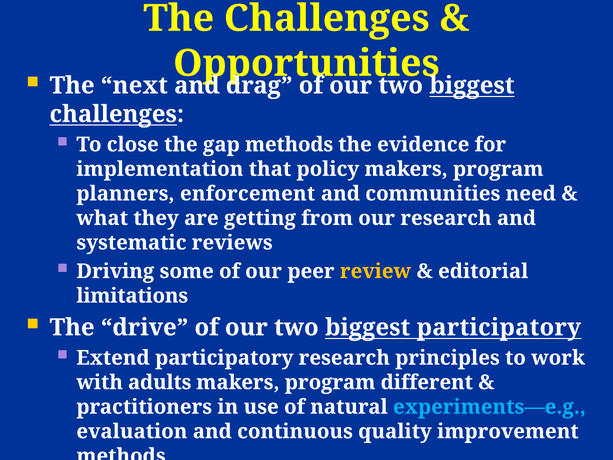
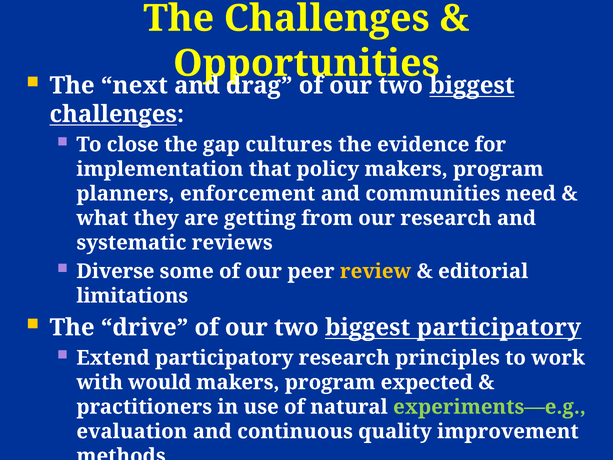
gap methods: methods -> cultures
Driving: Driving -> Diverse
adults: adults -> would
different: different -> expected
experiments—e.g colour: light blue -> light green
